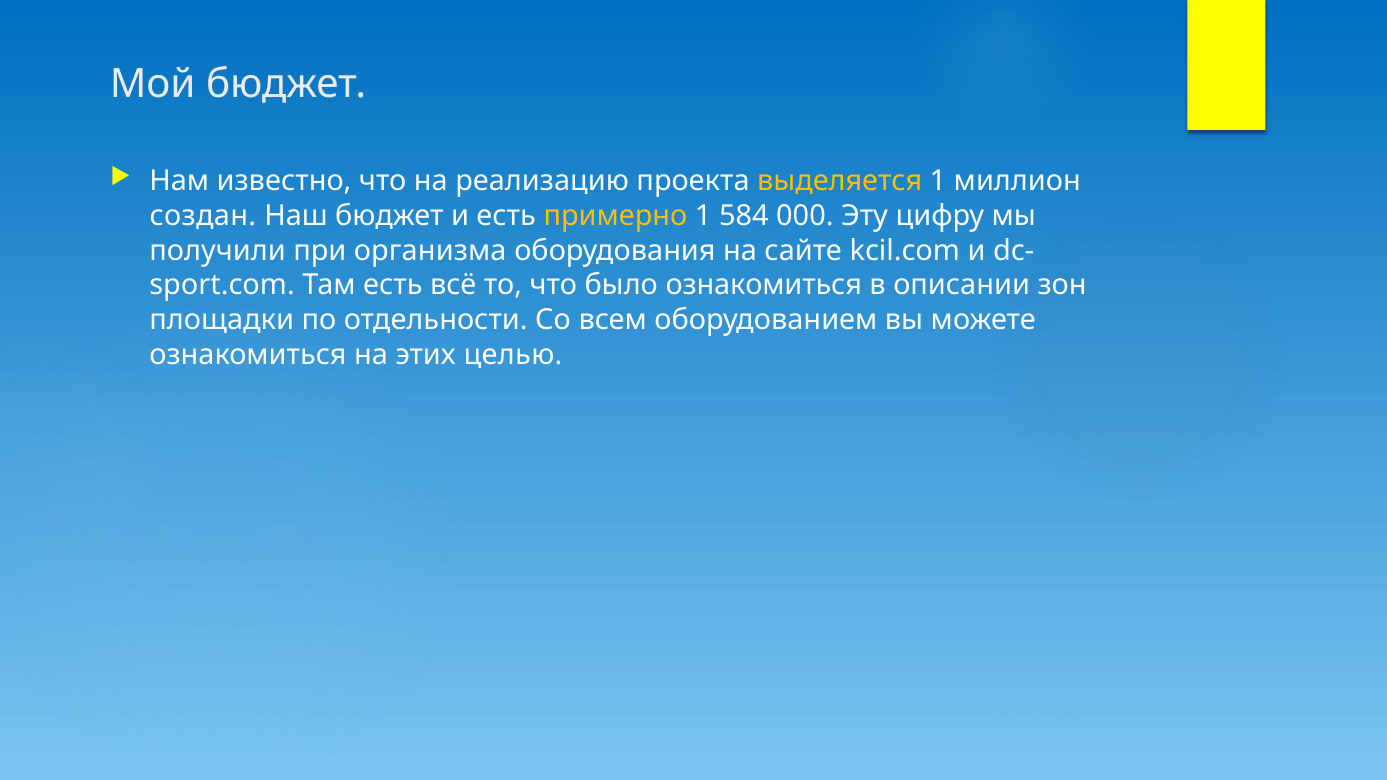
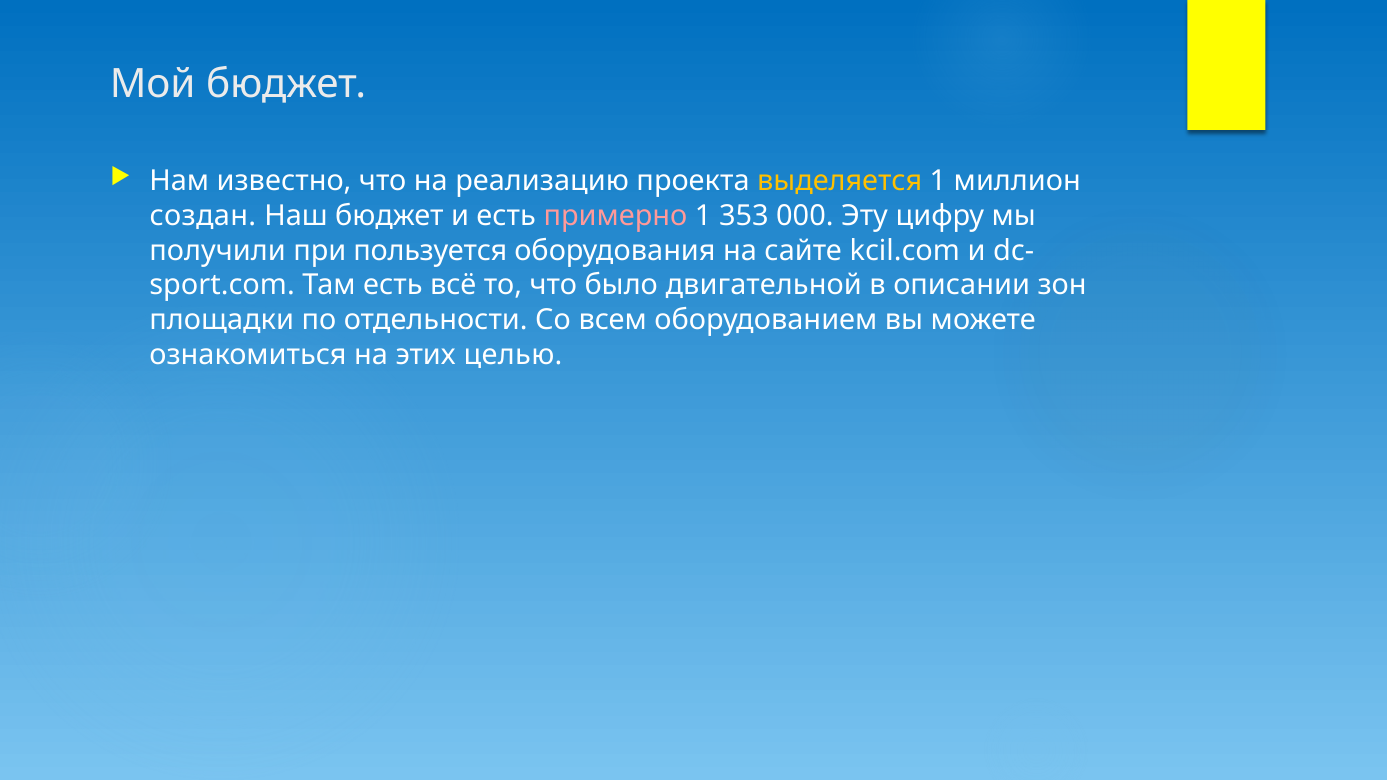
примерно colour: yellow -> pink
584: 584 -> 353
организма: организма -> пользуется
было ознакомиться: ознакомиться -> двигательной
